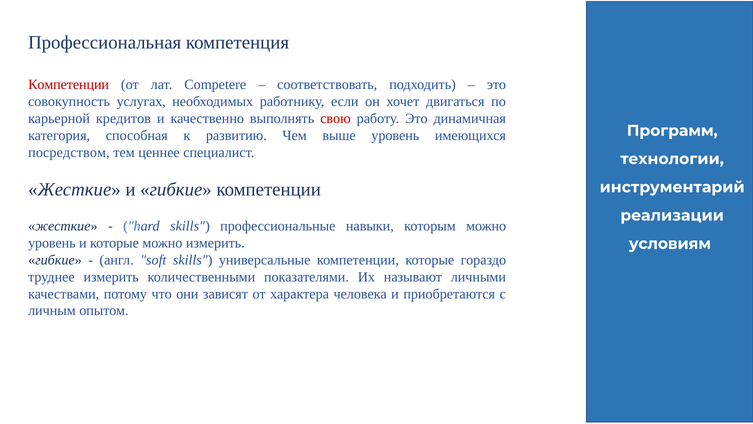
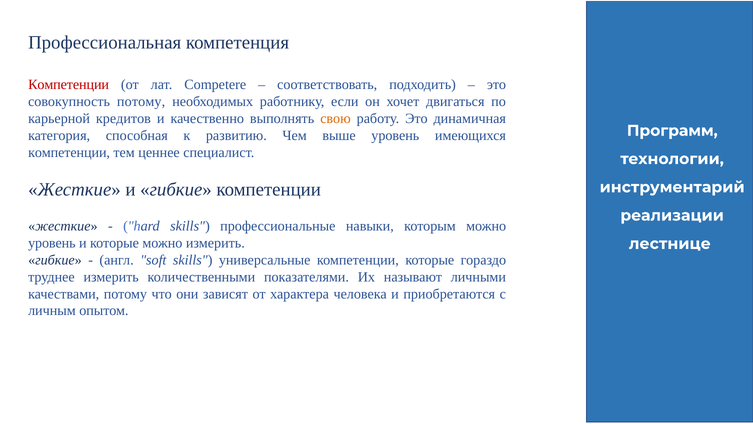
совокупность услугах: услугах -> потому
свою colour: red -> orange
посредством at (69, 152): посредством -> компетенции
условиям: условиям -> лестнице
